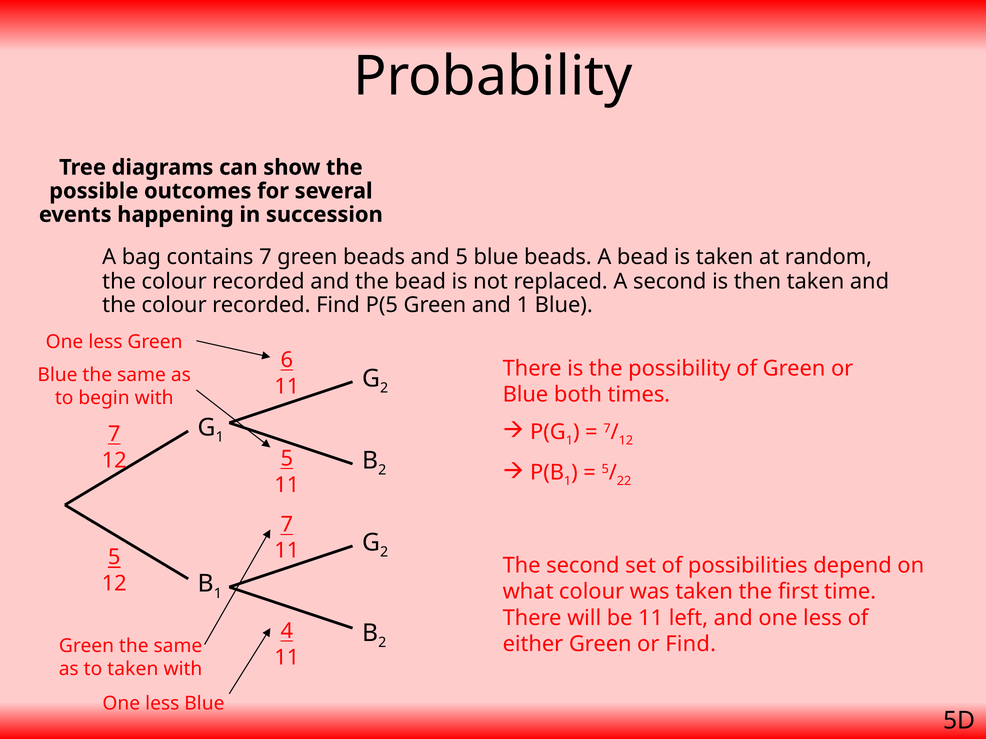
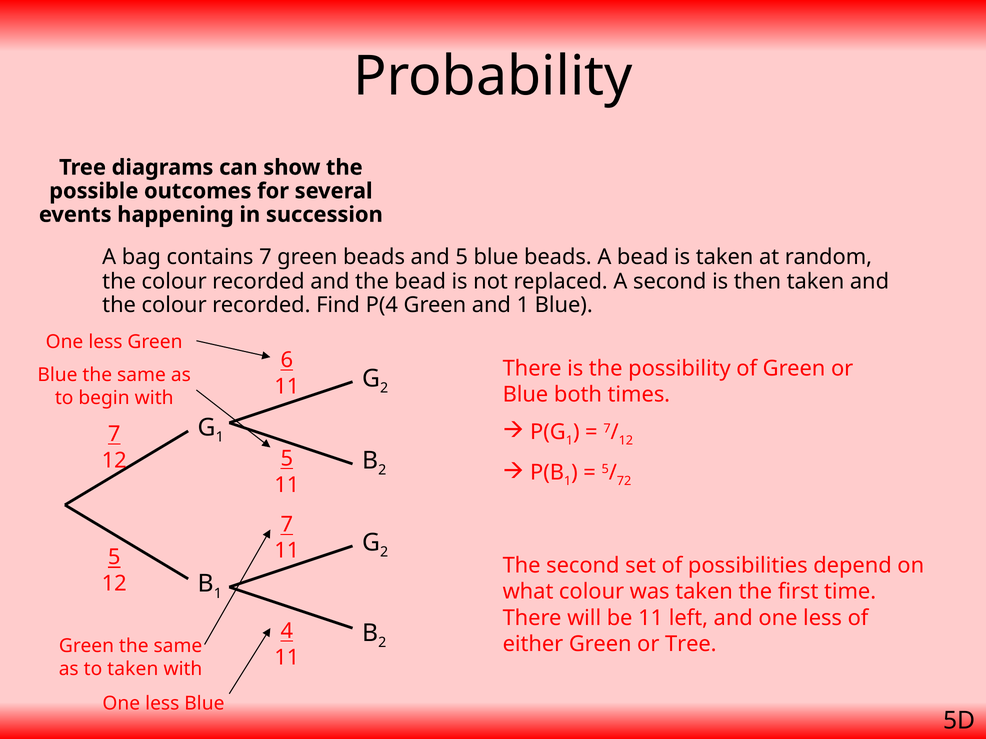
P(5: P(5 -> P(4
22: 22 -> 72
or Find: Find -> Tree
